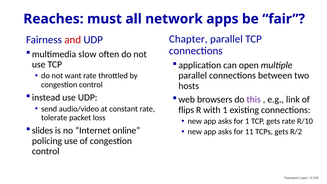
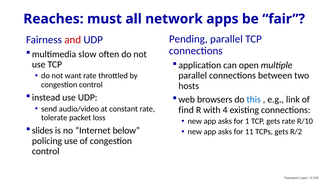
Chapter: Chapter -> Pending
this colour: purple -> blue
flips: flips -> find
with 1: 1 -> 4
online: online -> below
